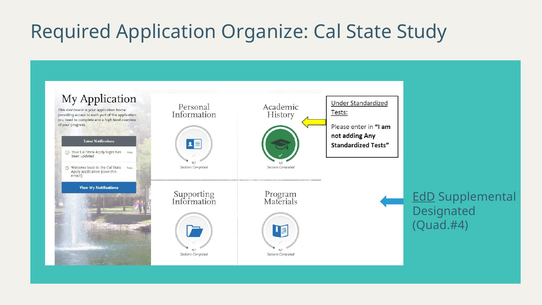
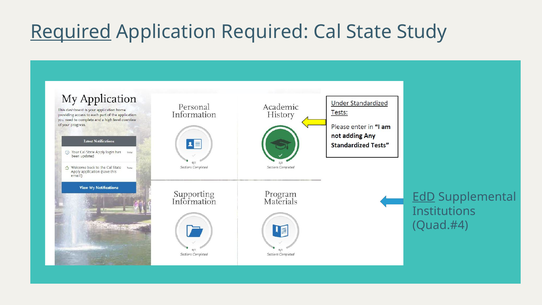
Required at (71, 32) underline: none -> present
Application Organize: Organize -> Required
Designated: Designated -> Institutions
